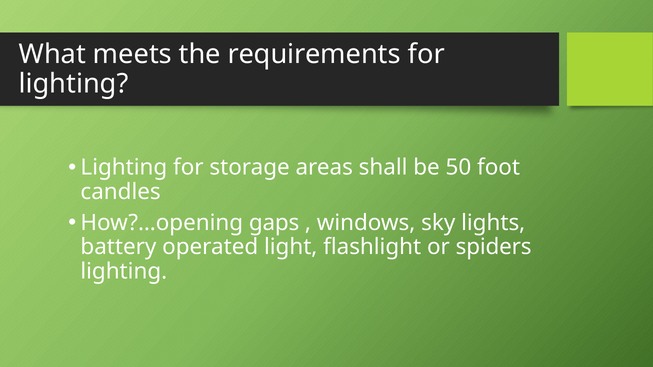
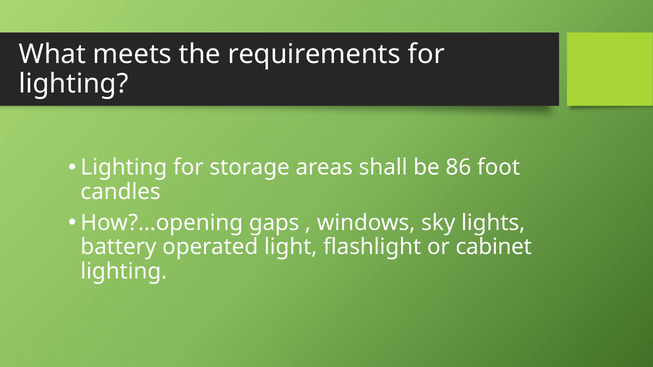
50: 50 -> 86
spiders: spiders -> cabinet
